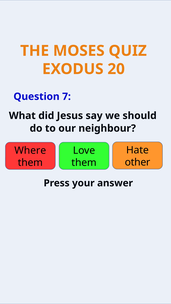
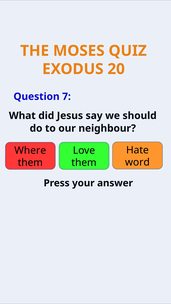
other: other -> word
